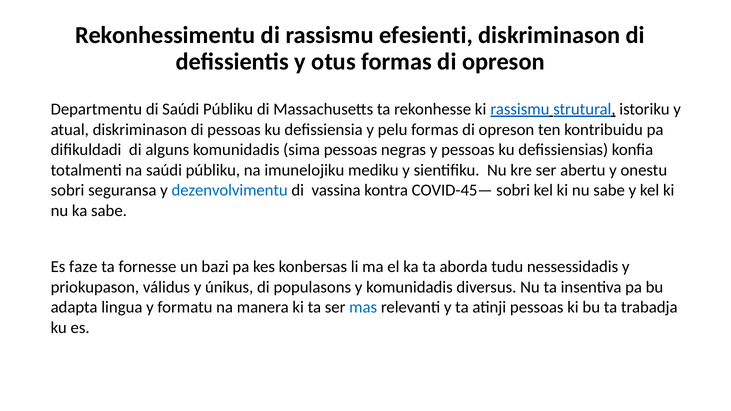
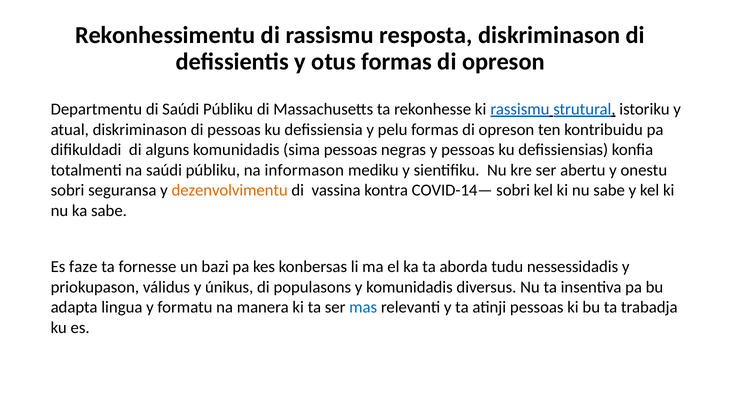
efesienti: efesienti -> resposta
imunelojiku: imunelojiku -> informason
dezenvolvimentu colour: blue -> orange
COVID-45—: COVID-45— -> COVID-14—
